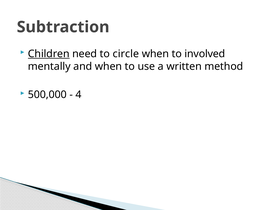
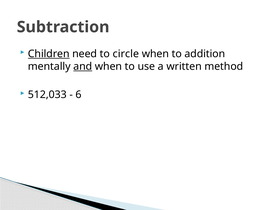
involved: involved -> addition
and underline: none -> present
500,000: 500,000 -> 512,033
4: 4 -> 6
